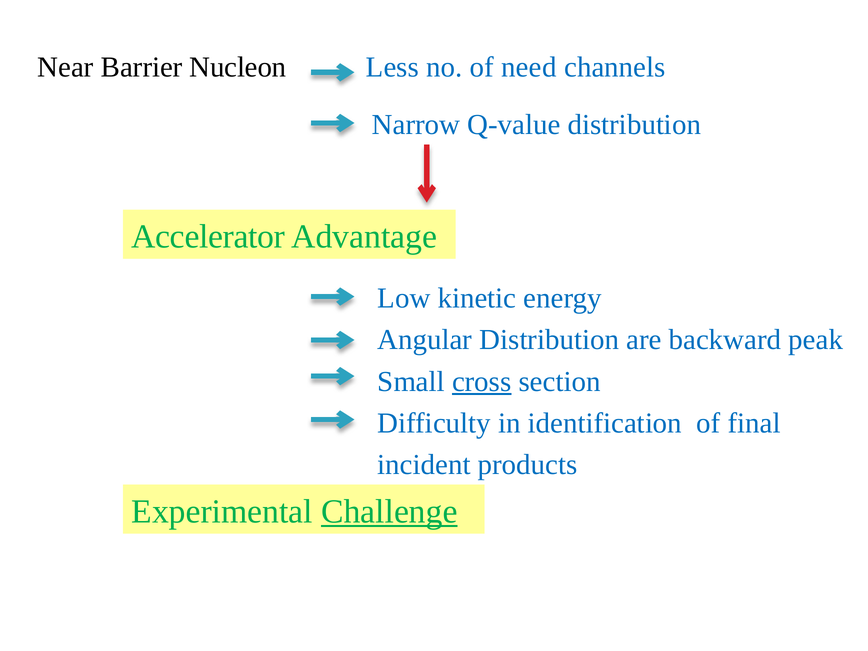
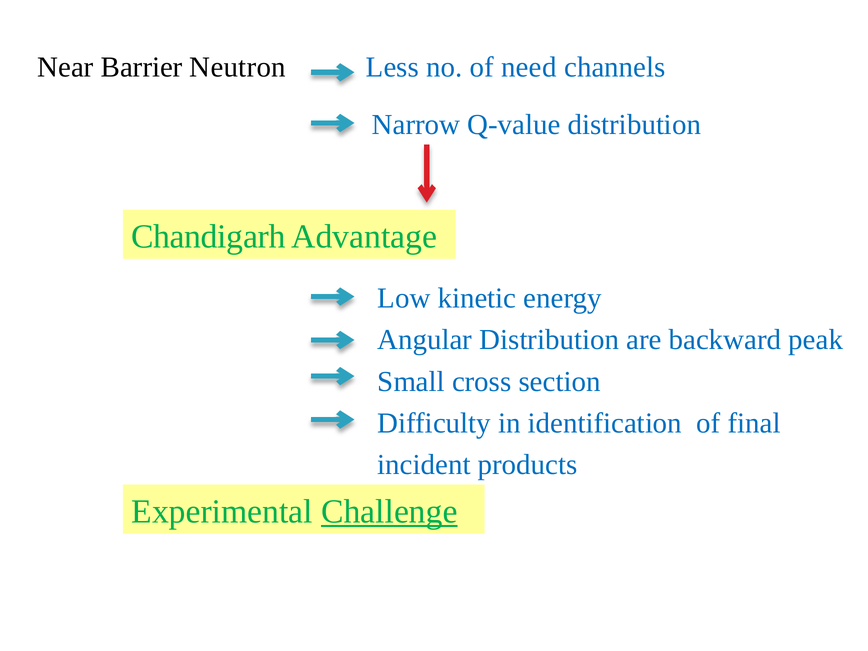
Nucleon: Nucleon -> Neutron
Accelerator: Accelerator -> Chandigarh
cross underline: present -> none
